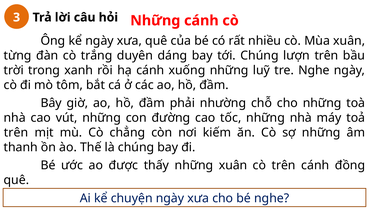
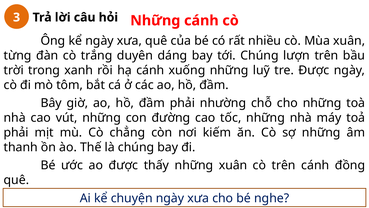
tre Nghe: Nghe -> Được
trên at (16, 132): trên -> phải
